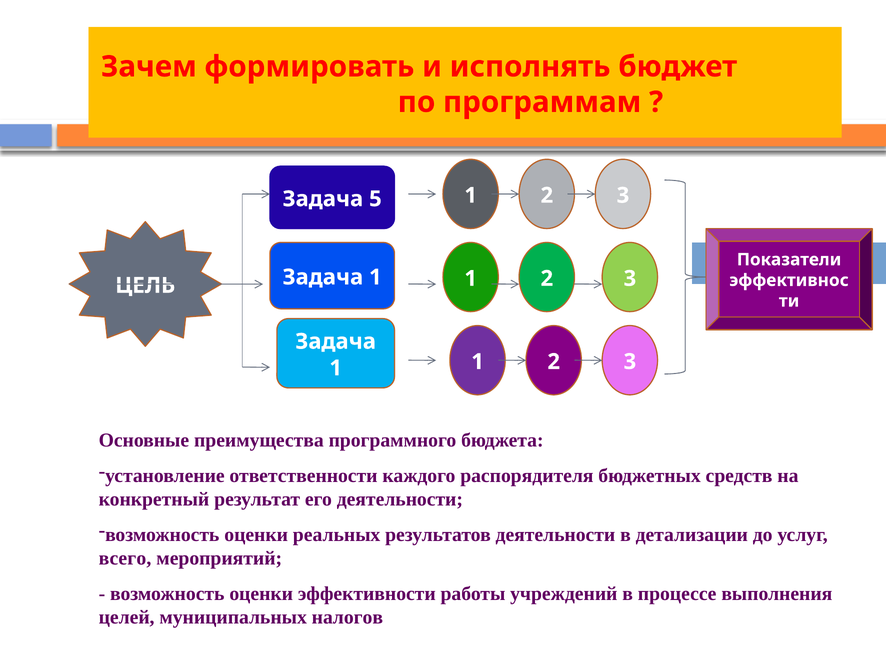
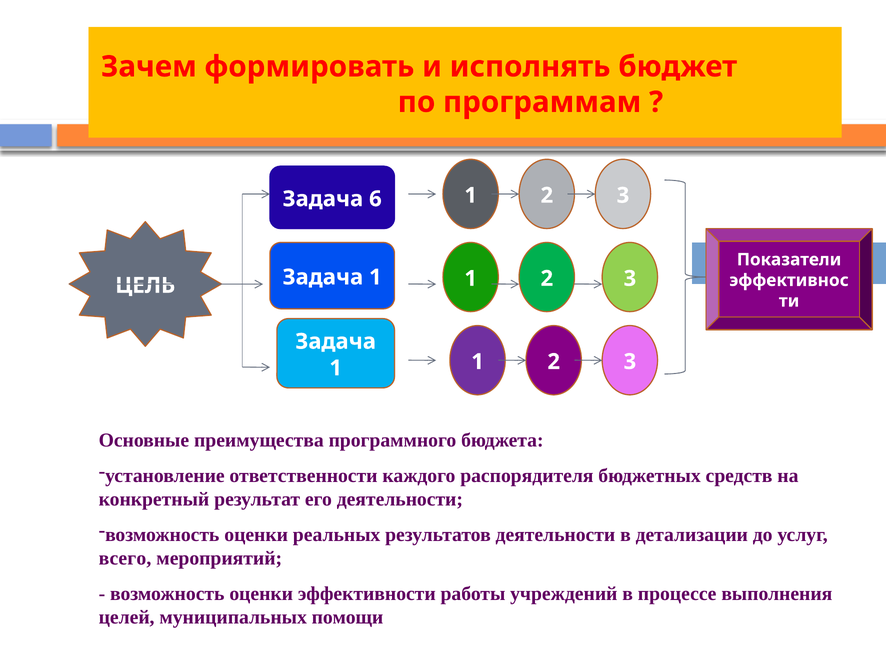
5: 5 -> 6
налогов: налогов -> помощи
